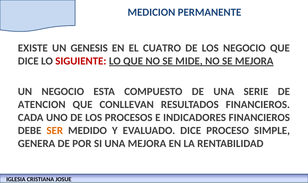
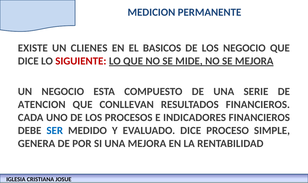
GENESIS: GENESIS -> CLIENES
CUATRO: CUATRO -> BASICOS
SER colour: orange -> blue
